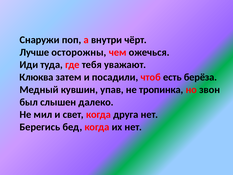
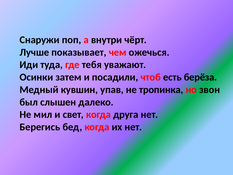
осторожны: осторожны -> показывает
Клюква: Клюква -> Осинки
